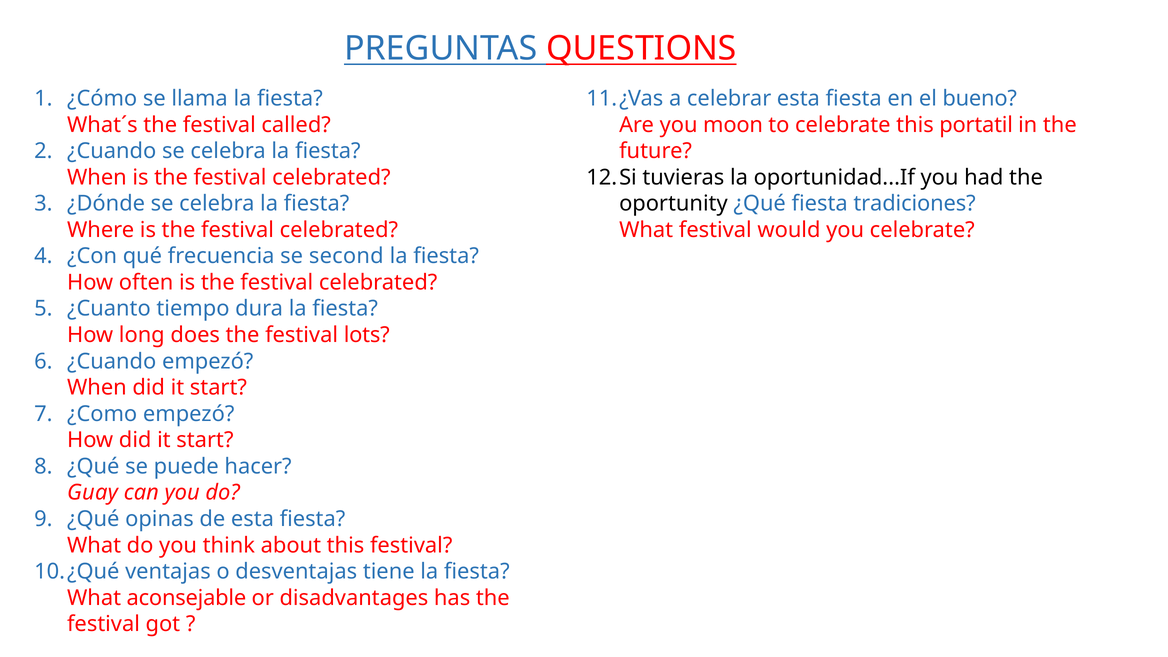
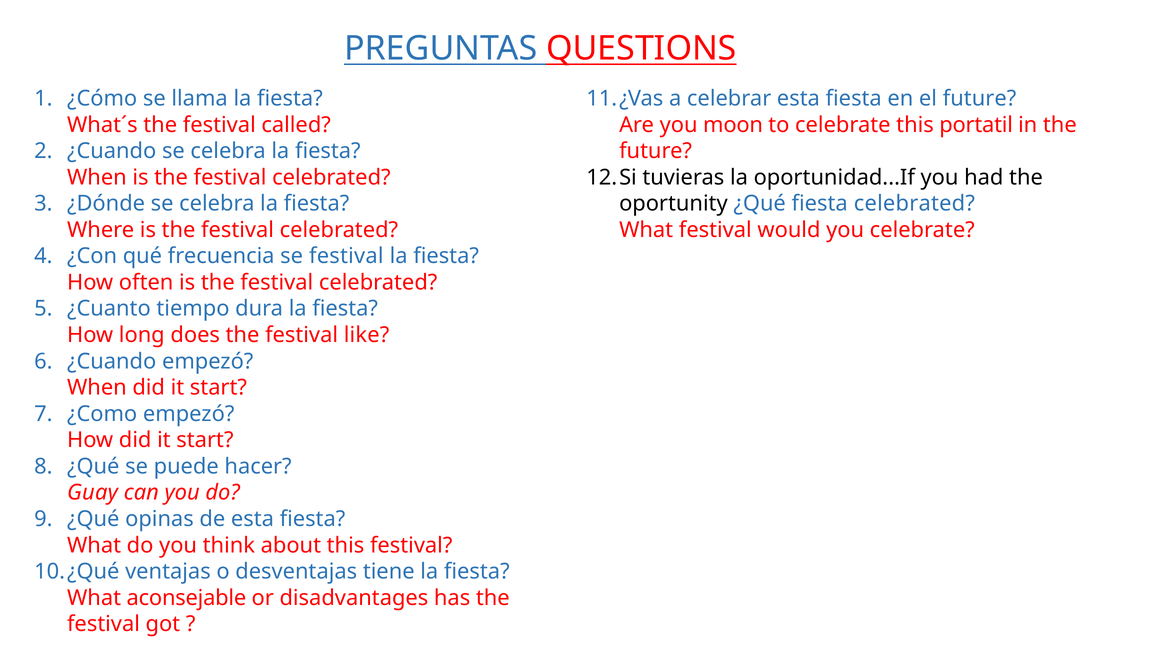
el bueno: bueno -> future
fiesta tradiciones: tradiciones -> celebrated
se second: second -> festival
lots: lots -> like
